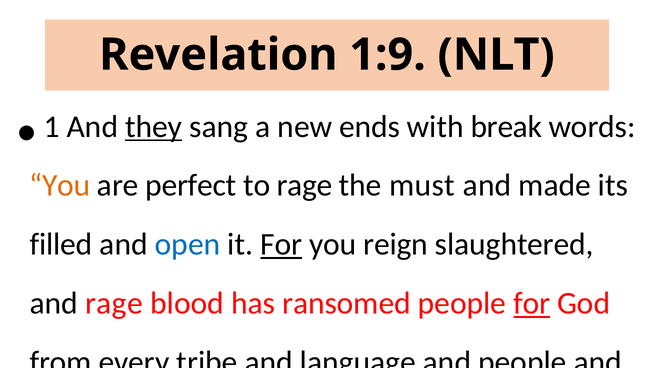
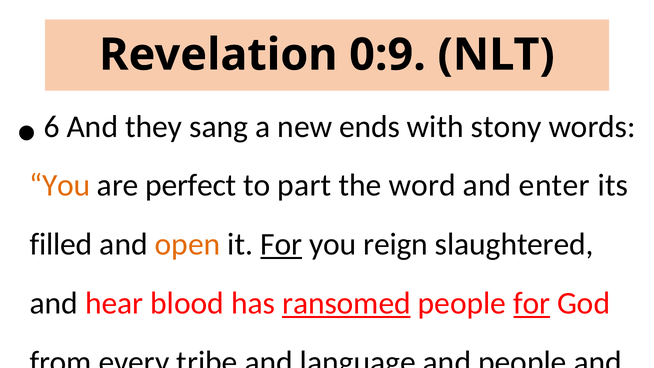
1:9: 1:9 -> 0:9
1: 1 -> 6
they underline: present -> none
break: break -> stony
to rage: rage -> part
must: must -> word
made: made -> enter
open colour: blue -> orange
and rage: rage -> hear
ransomed underline: none -> present
